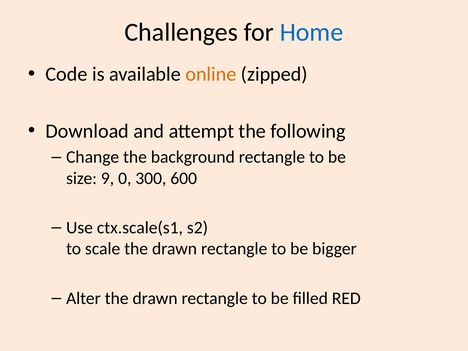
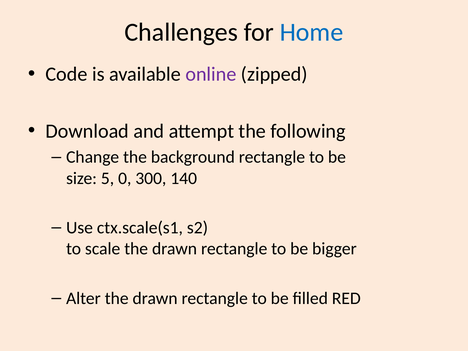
online colour: orange -> purple
9: 9 -> 5
600: 600 -> 140
